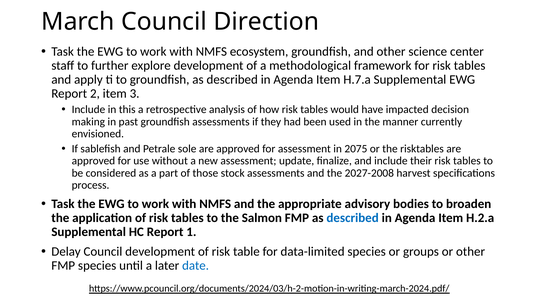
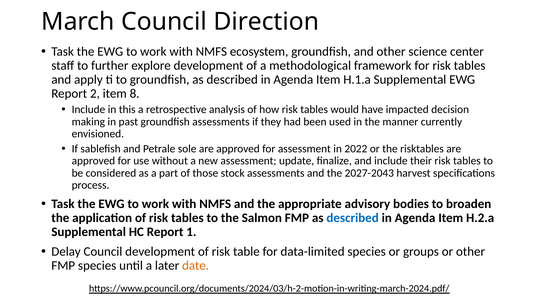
H.7.a: H.7.a -> H.1.a
3: 3 -> 8
2075: 2075 -> 2022
2027-2008: 2027-2008 -> 2027-2043
date colour: blue -> orange
